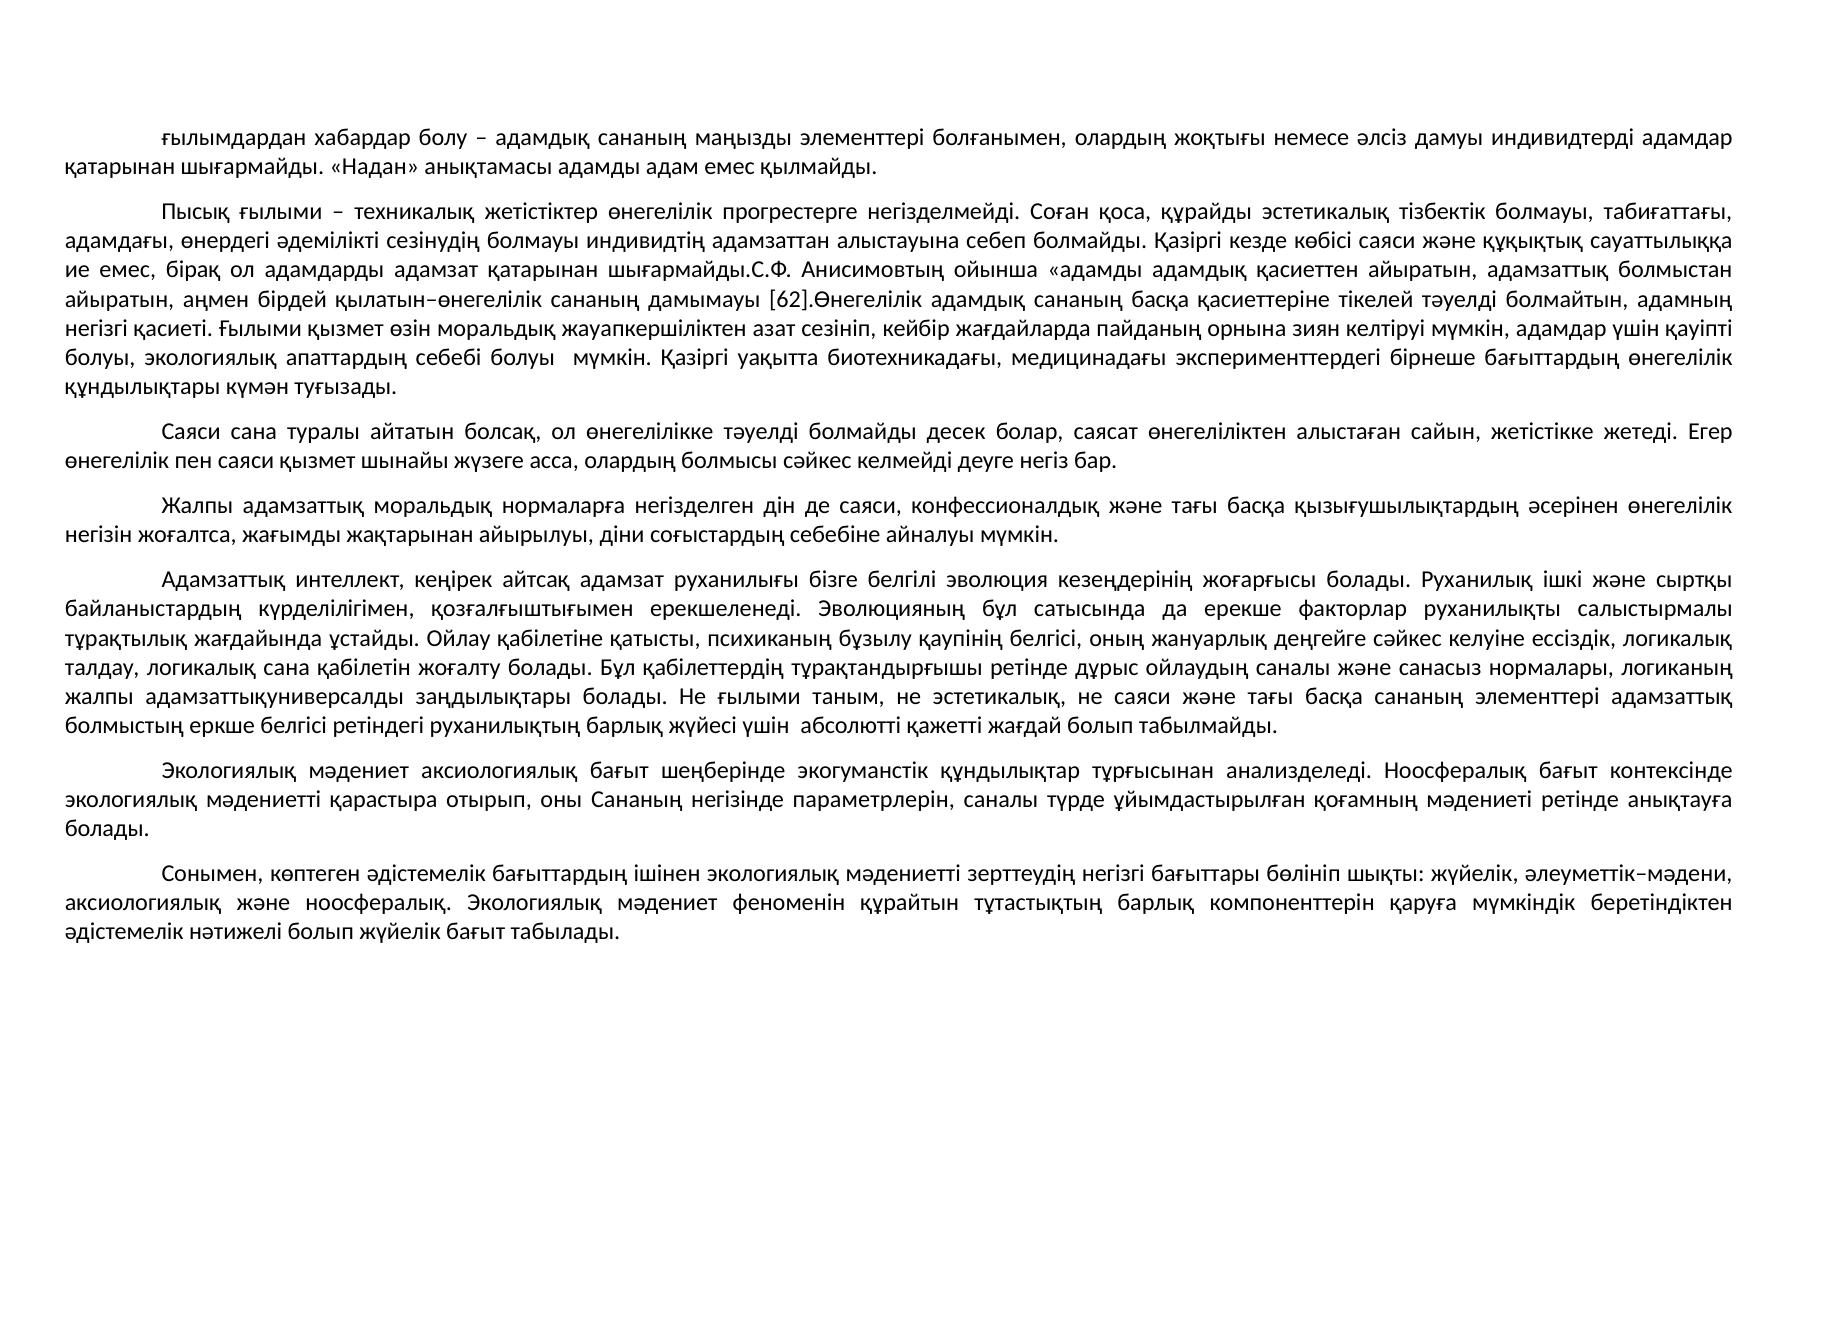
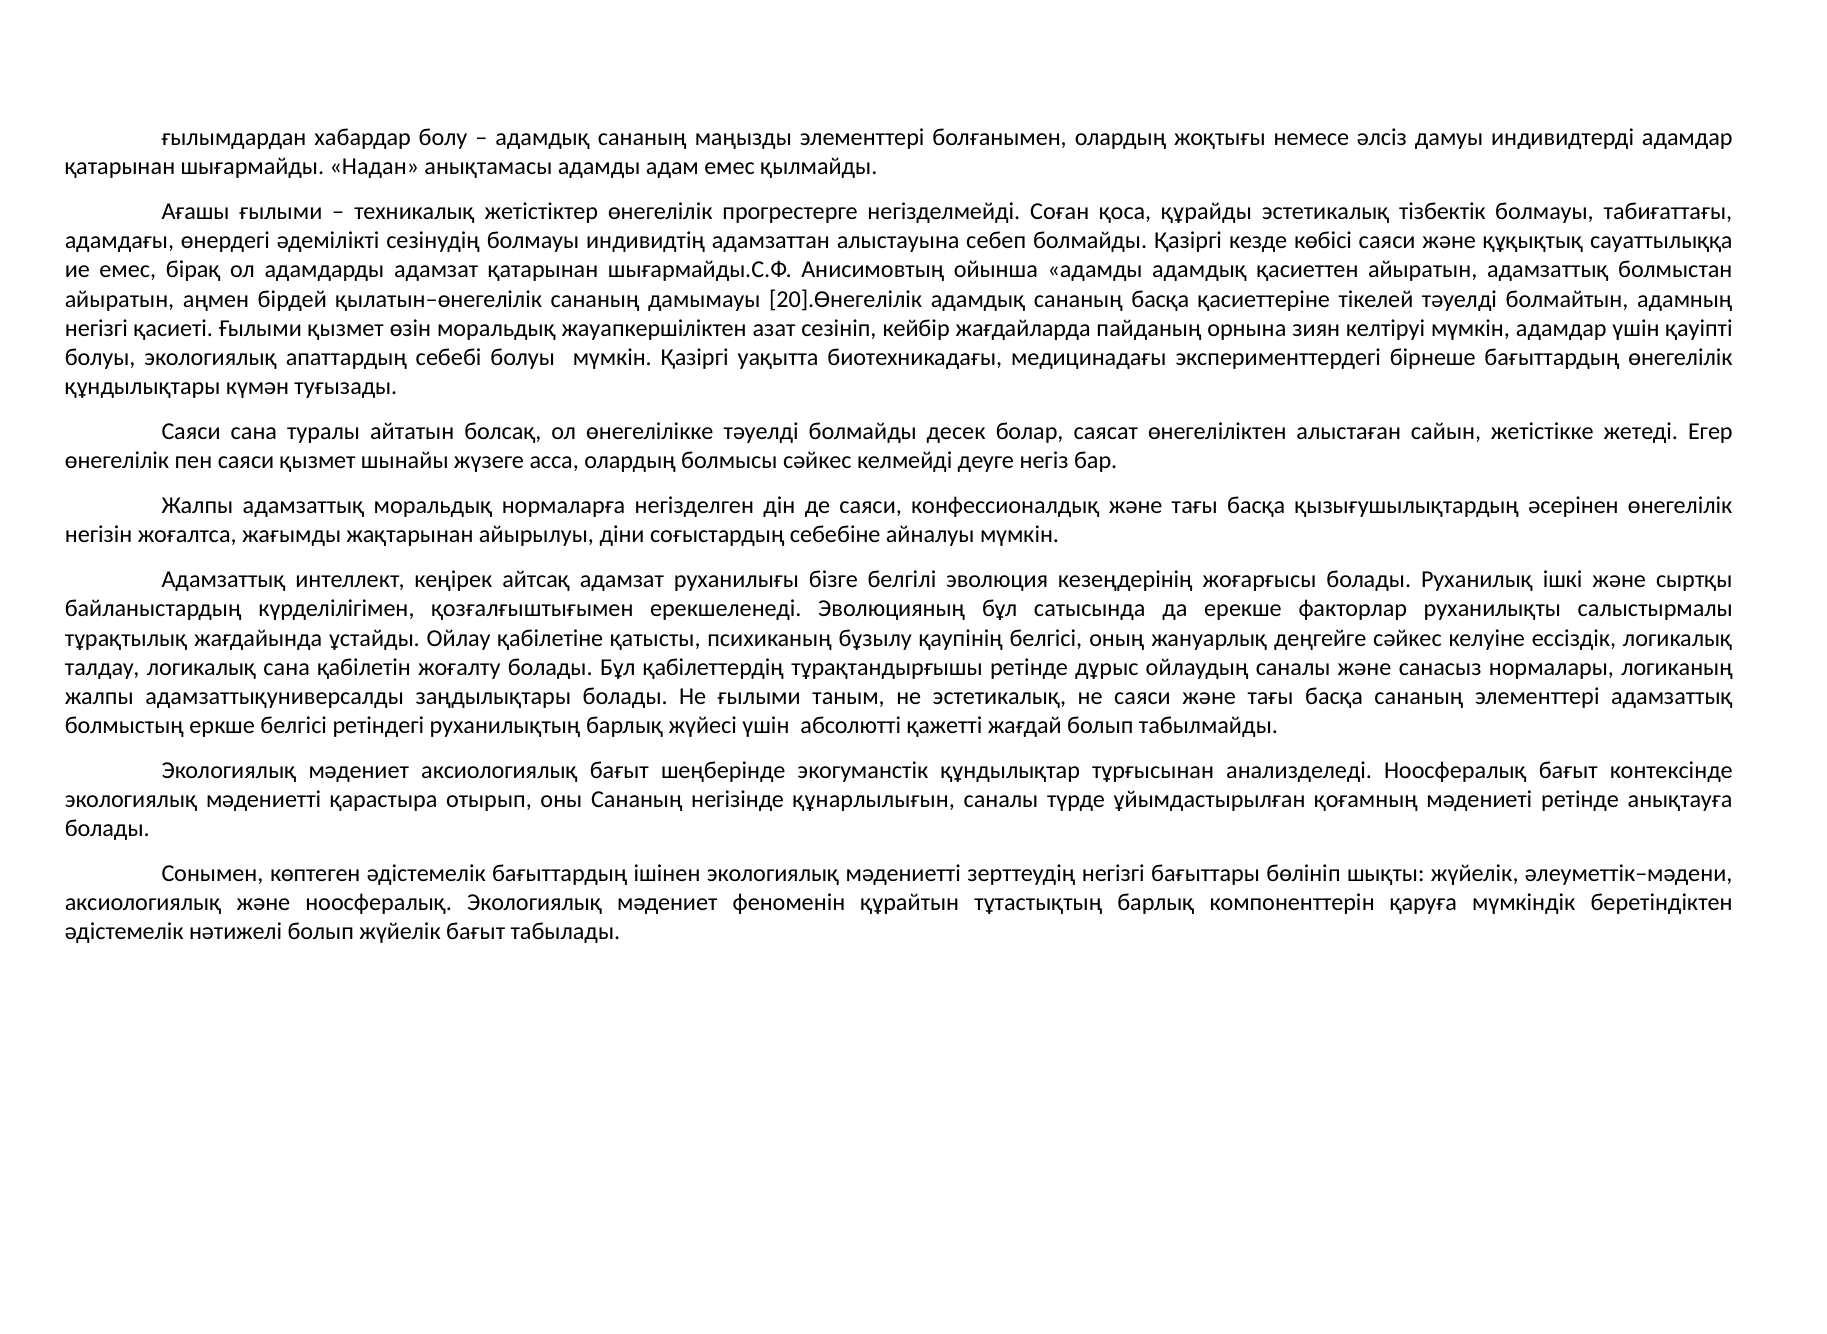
Пысық: Пысық -> Ағашы
62].Өнегелілік: 62].Өнегелілік -> 20].Өнегелілік
параметрлерін: параметрлерін -> құнарлылығын
